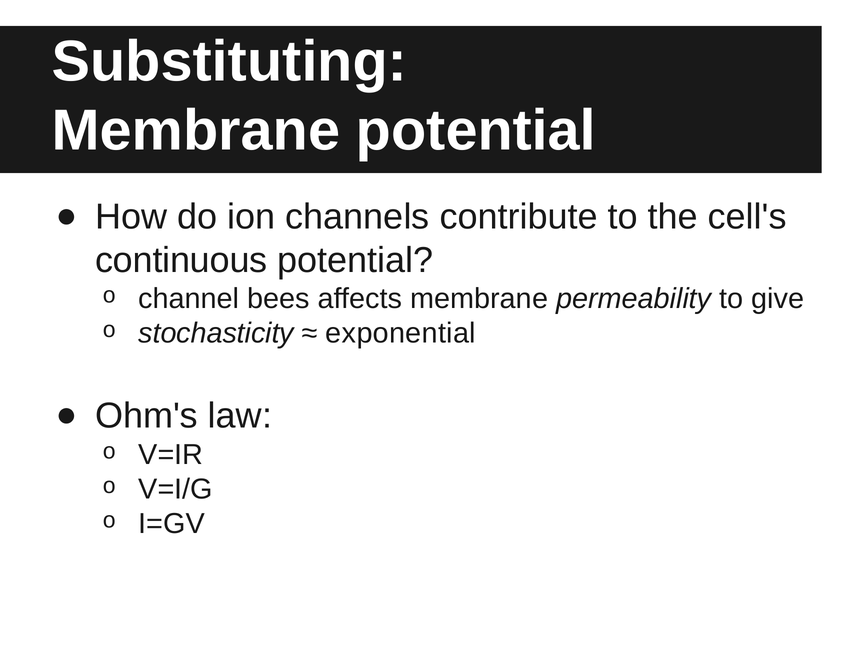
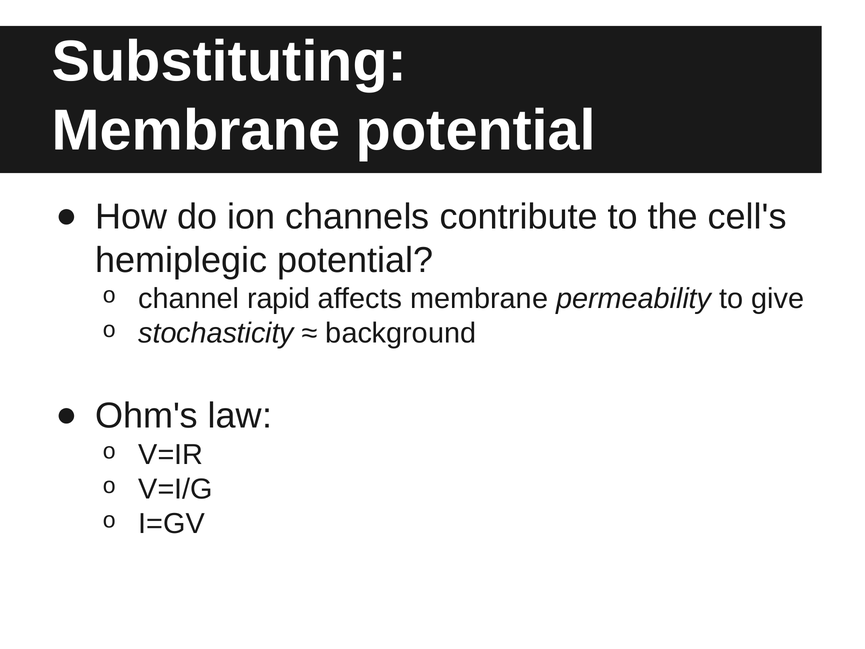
continuous: continuous -> hemiplegic
bees: bees -> rapid
exponential: exponential -> background
